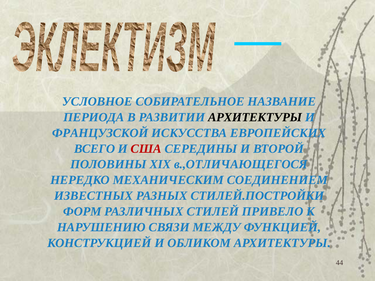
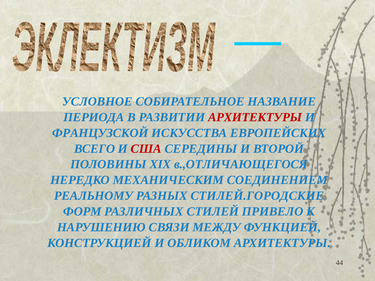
АРХИТЕКТУРЫ at (255, 117) colour: black -> red
ИЗВЕСТНЫХ: ИЗВЕСТНЫХ -> РЕАЛЬНОМУ
СТИЛЕЙ.ПОСТРОЙКИ: СТИЛЕЙ.ПОСТРОЙКИ -> СТИЛЕЙ.ГОРОДСКИЕ
